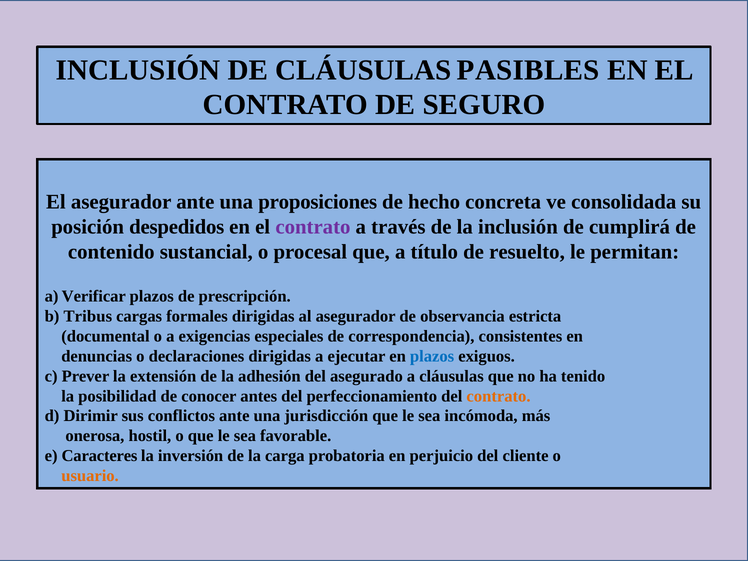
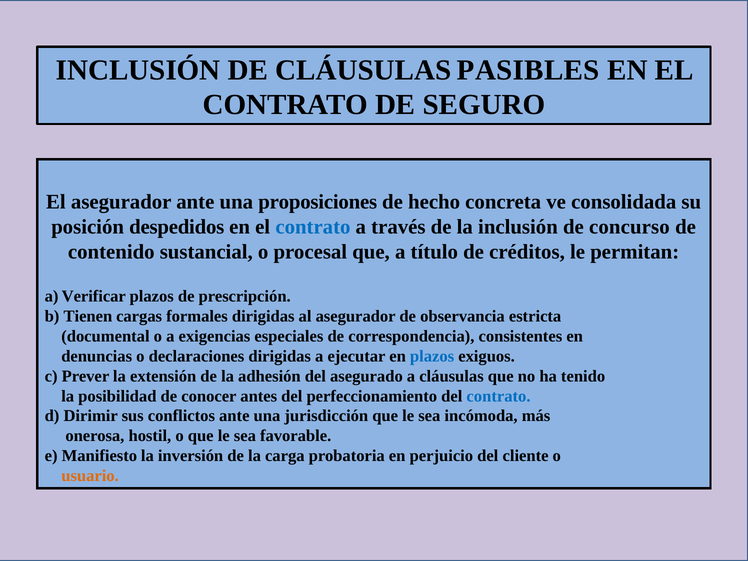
contrato at (313, 227) colour: purple -> blue
cumplirá: cumplirá -> concurso
resuelto: resuelto -> créditos
Tribus: Tribus -> Tienen
contrato at (499, 396) colour: orange -> blue
Caracteres: Caracteres -> Manifiesto
